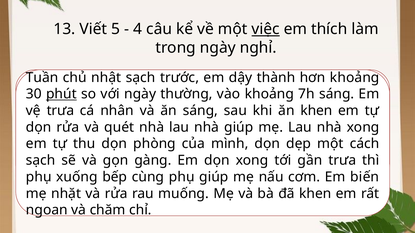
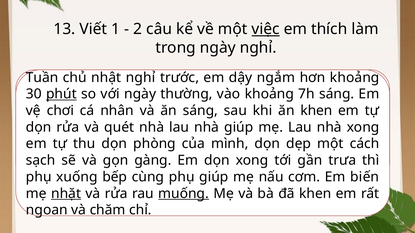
5: 5 -> 1
4: 4 -> 2
nhật sạch: sạch -> nghỉ
thành: thành -> ngắm
trưa at (60, 111): trưa -> chơi
nhặt underline: none -> present
muống underline: none -> present
